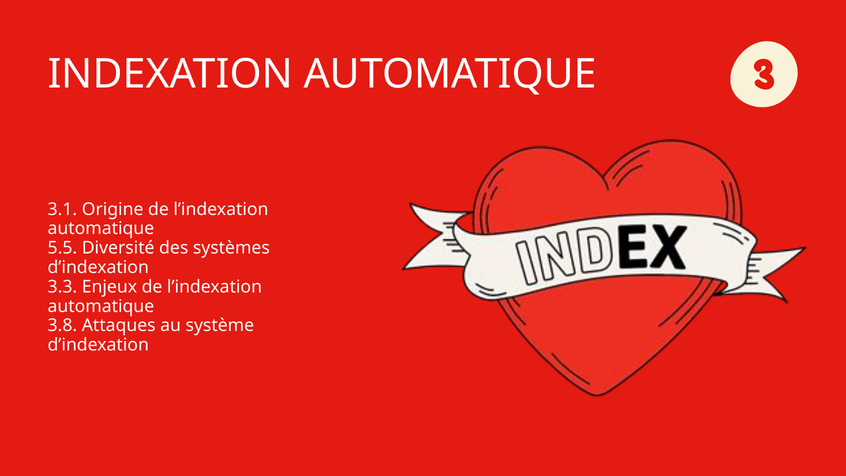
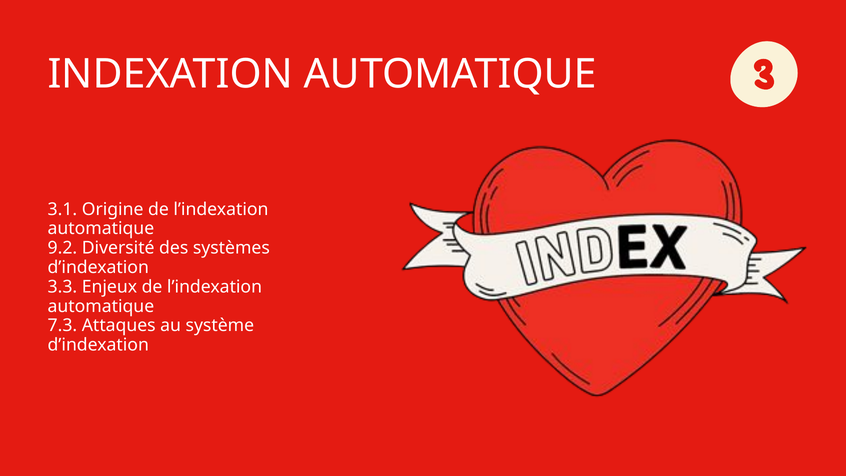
5.5: 5.5 -> 9.2
3.8: 3.8 -> 7.3
